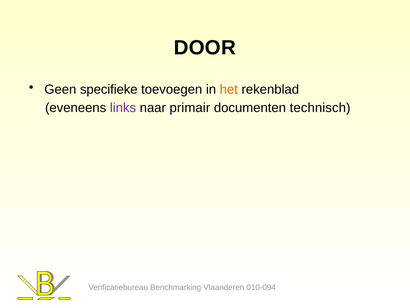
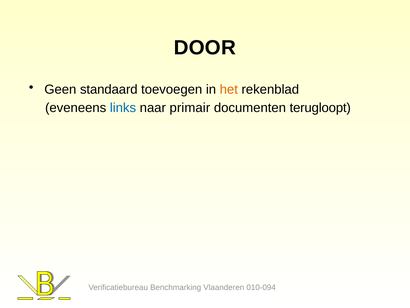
specifieke: specifieke -> standaard
links colour: purple -> blue
technisch: technisch -> terugloopt
